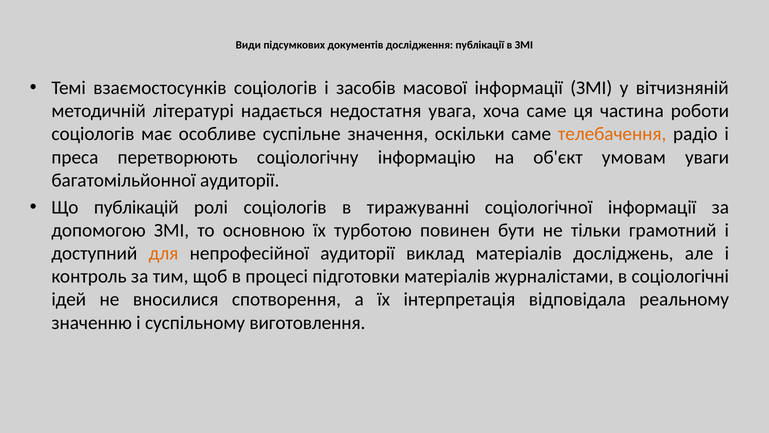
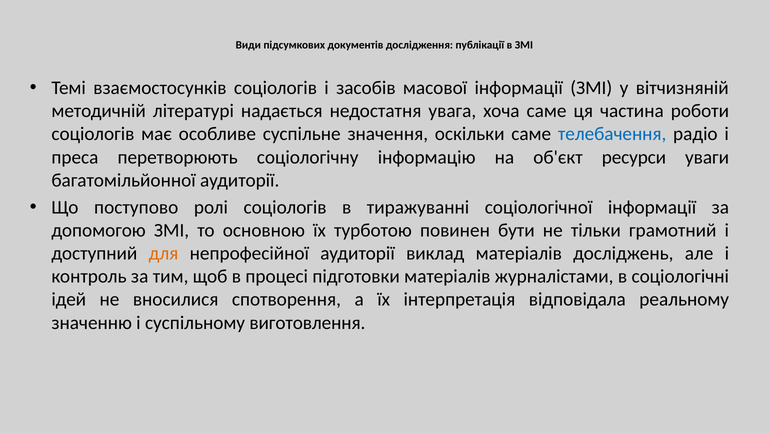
телебачення colour: orange -> blue
умовам: умовам -> ресурси
публікацій: публікацій -> поступово
